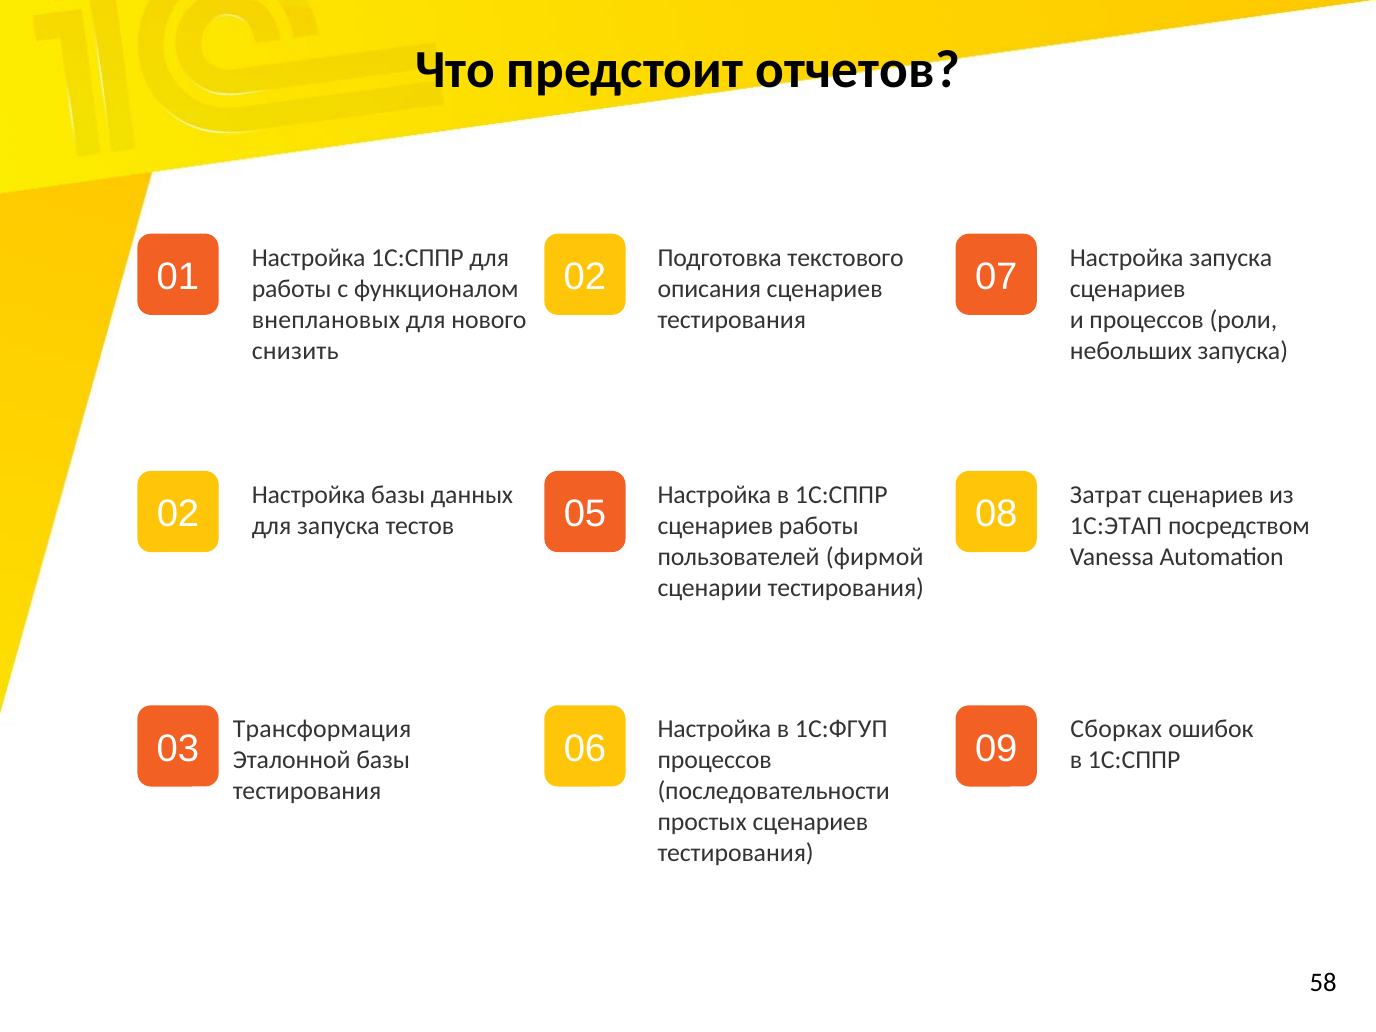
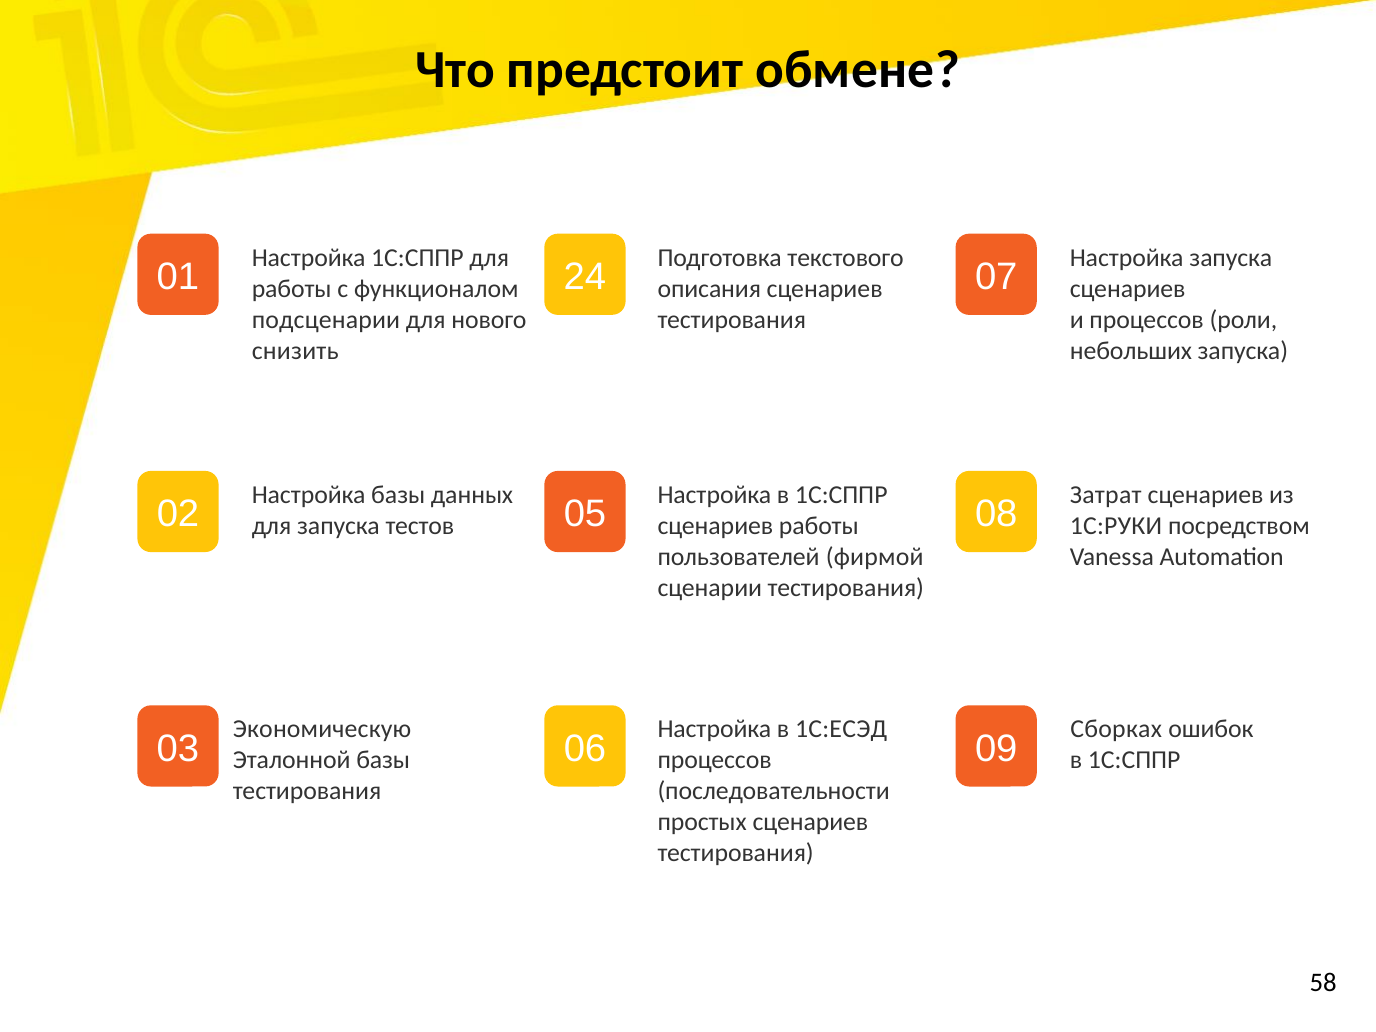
отчетов: отчетов -> обмене
01 02: 02 -> 24
внеплановых: внеплановых -> подсценарии
1С:ЭТАП: 1С:ЭТАП -> 1С:РУКИ
Трансформация: Трансформация -> Экономическую
1С:ФГУП: 1С:ФГУП -> 1С:ЕСЭД
